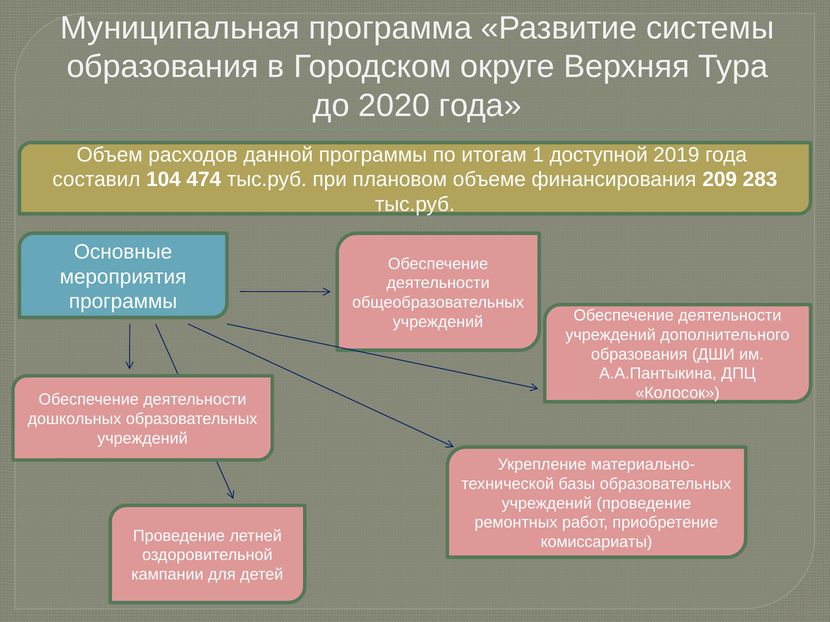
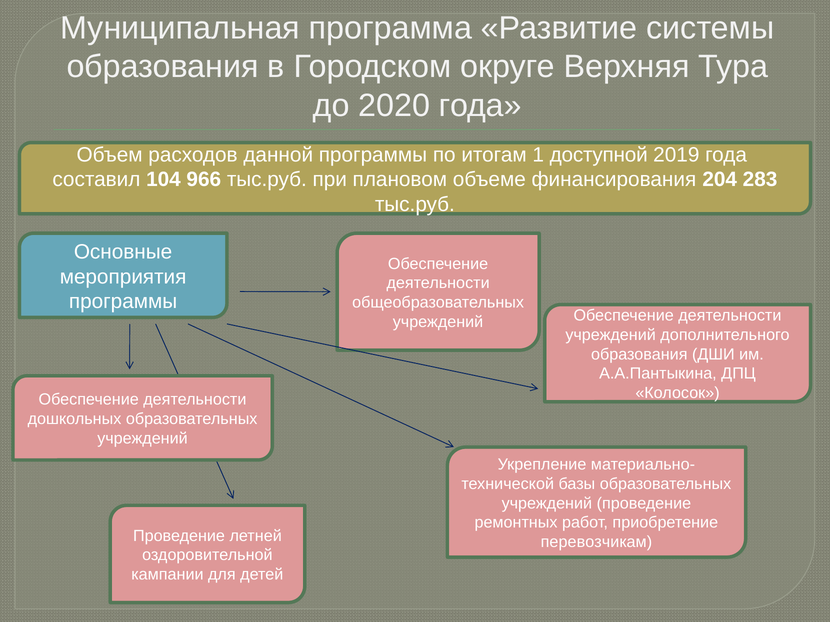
474: 474 -> 966
209: 209 -> 204
комиссариаты: комиссариаты -> перевозчикам
